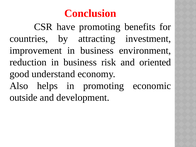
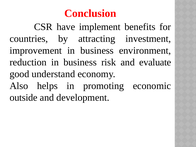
have promoting: promoting -> implement
oriented: oriented -> evaluate
